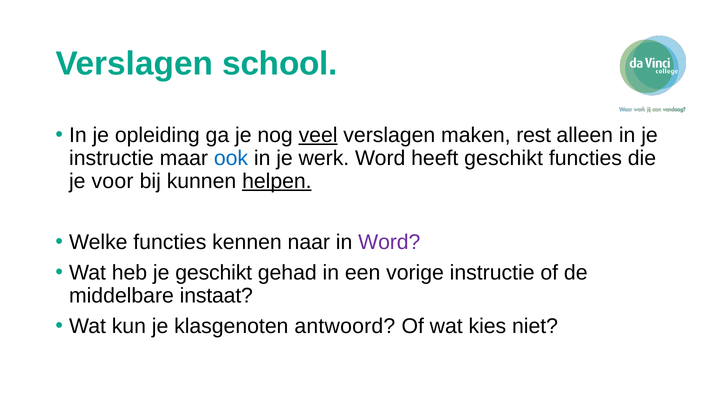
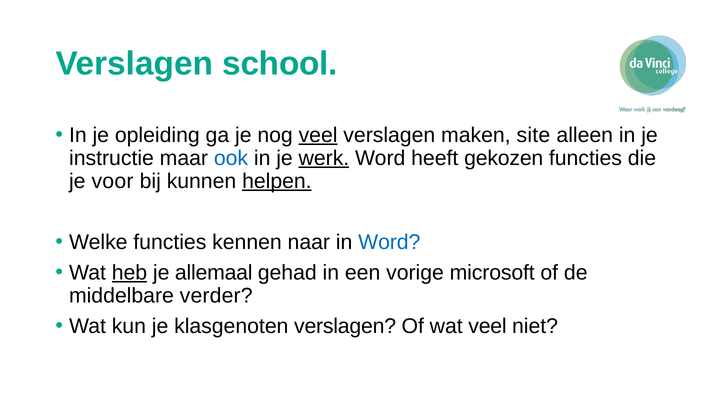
rest: rest -> site
werk underline: none -> present
heeft geschikt: geschikt -> gekozen
Word at (389, 242) colour: purple -> blue
heb underline: none -> present
je geschikt: geschikt -> allemaal
vorige instructie: instructie -> microsoft
instaat: instaat -> verder
klasgenoten antwoord: antwoord -> verslagen
wat kies: kies -> veel
